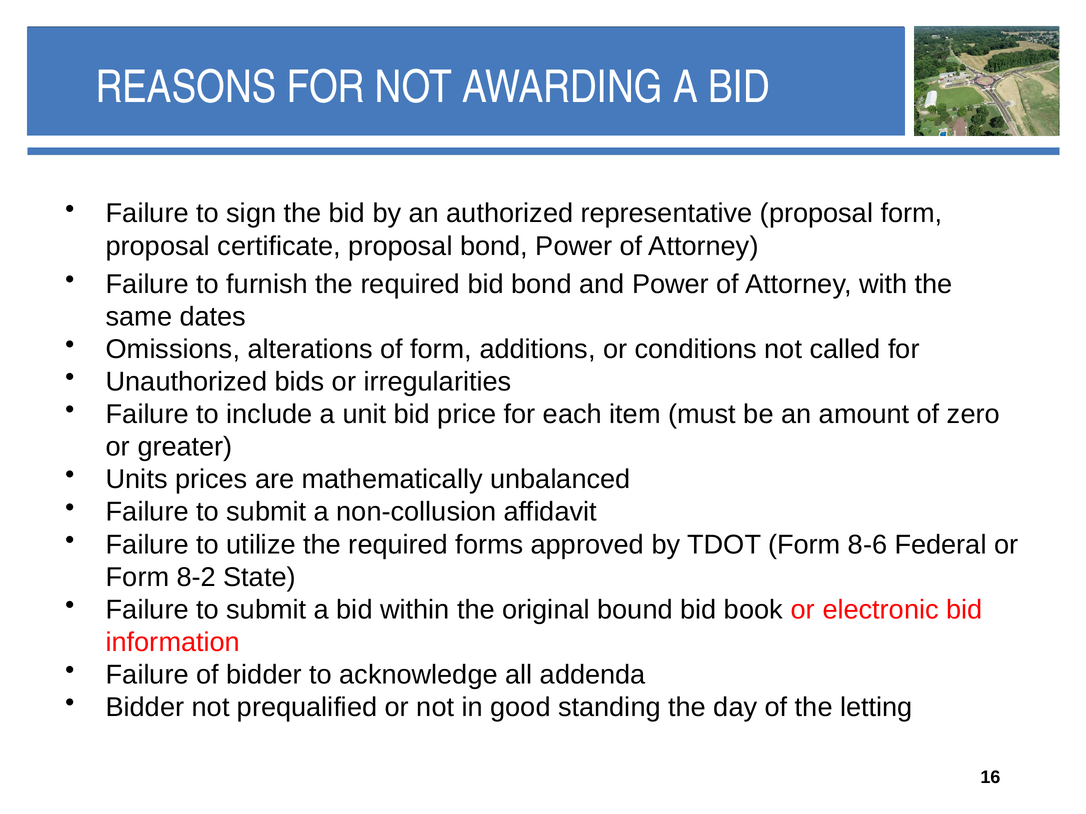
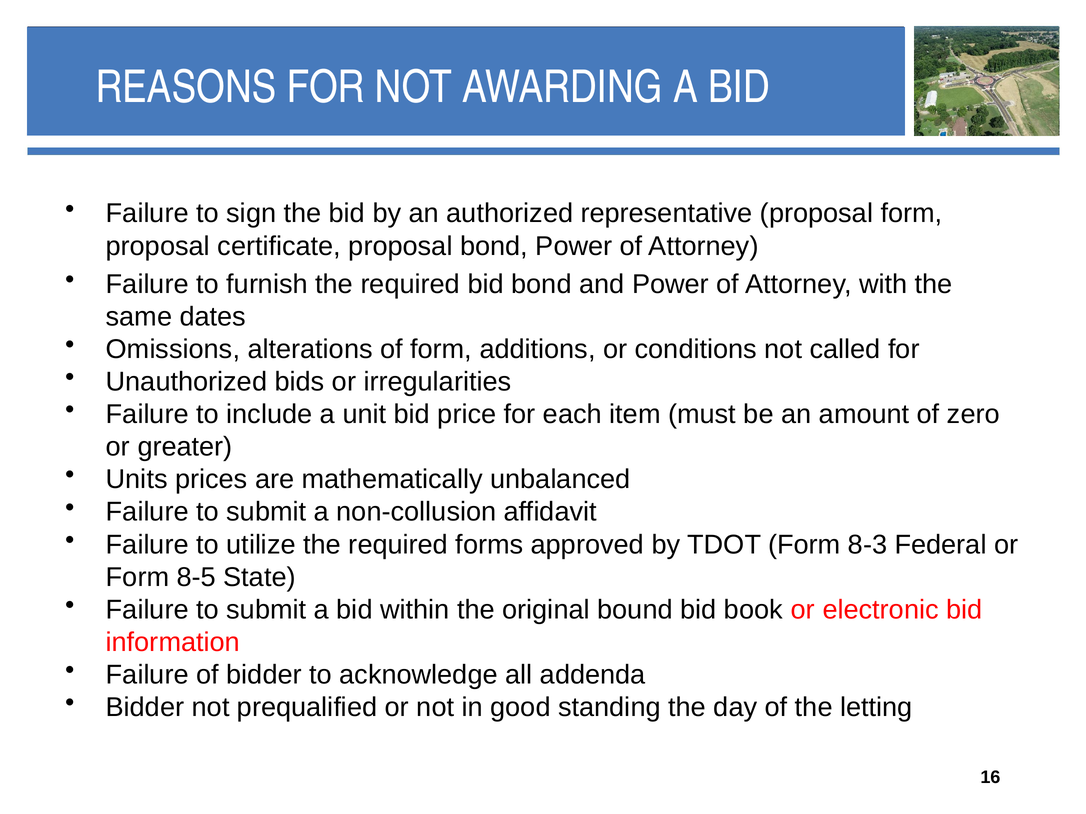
8-6: 8-6 -> 8-3
8-2: 8-2 -> 8-5
